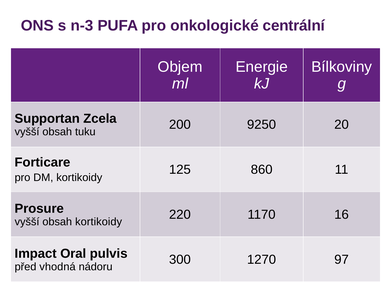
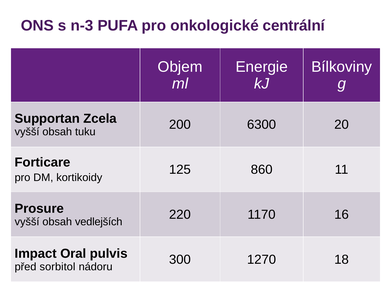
9250: 9250 -> 6300
obsah kortikoidy: kortikoidy -> vedlejších
97: 97 -> 18
vhodná: vhodná -> sorbitol
